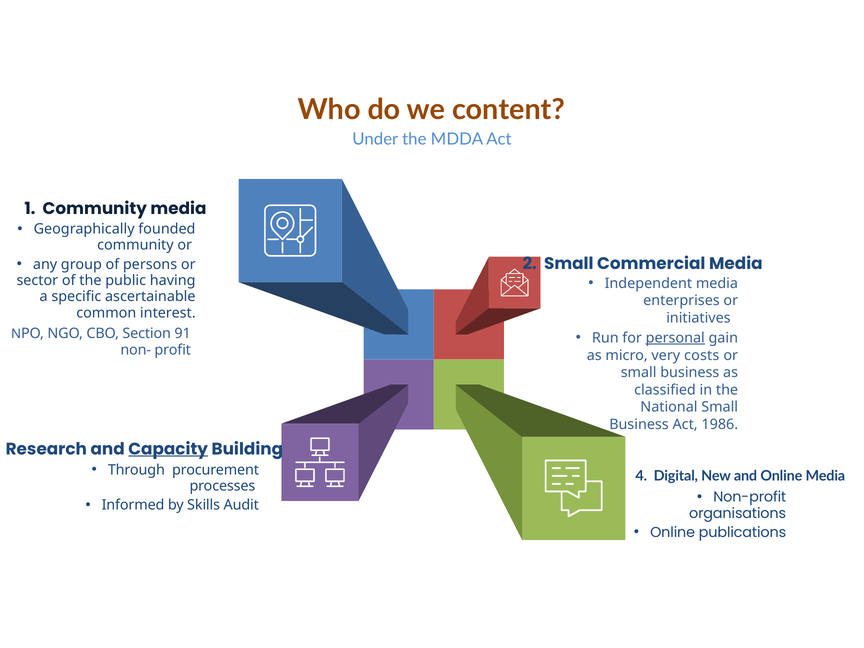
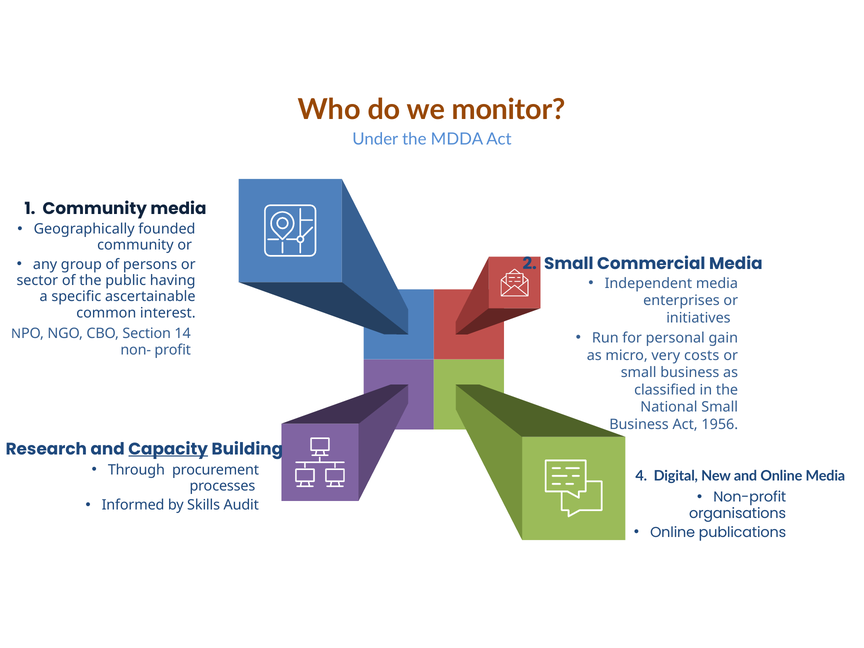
content: content -> monitor
91: 91 -> 14
personal underline: present -> none
1986: 1986 -> 1956
